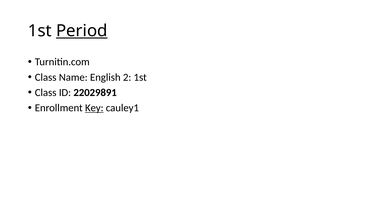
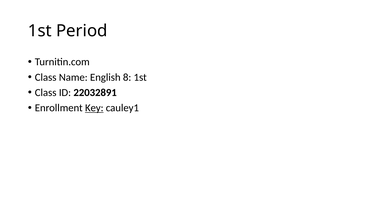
Period underline: present -> none
2: 2 -> 8
22029891: 22029891 -> 22032891
